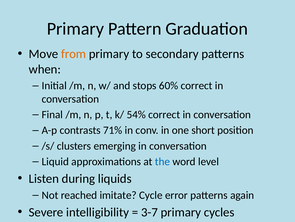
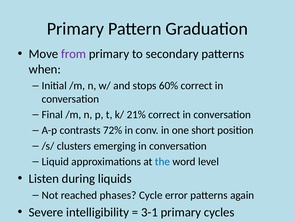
from colour: orange -> purple
54%: 54% -> 21%
71%: 71% -> 72%
imitate: imitate -> phases
3-7: 3-7 -> 3-1
